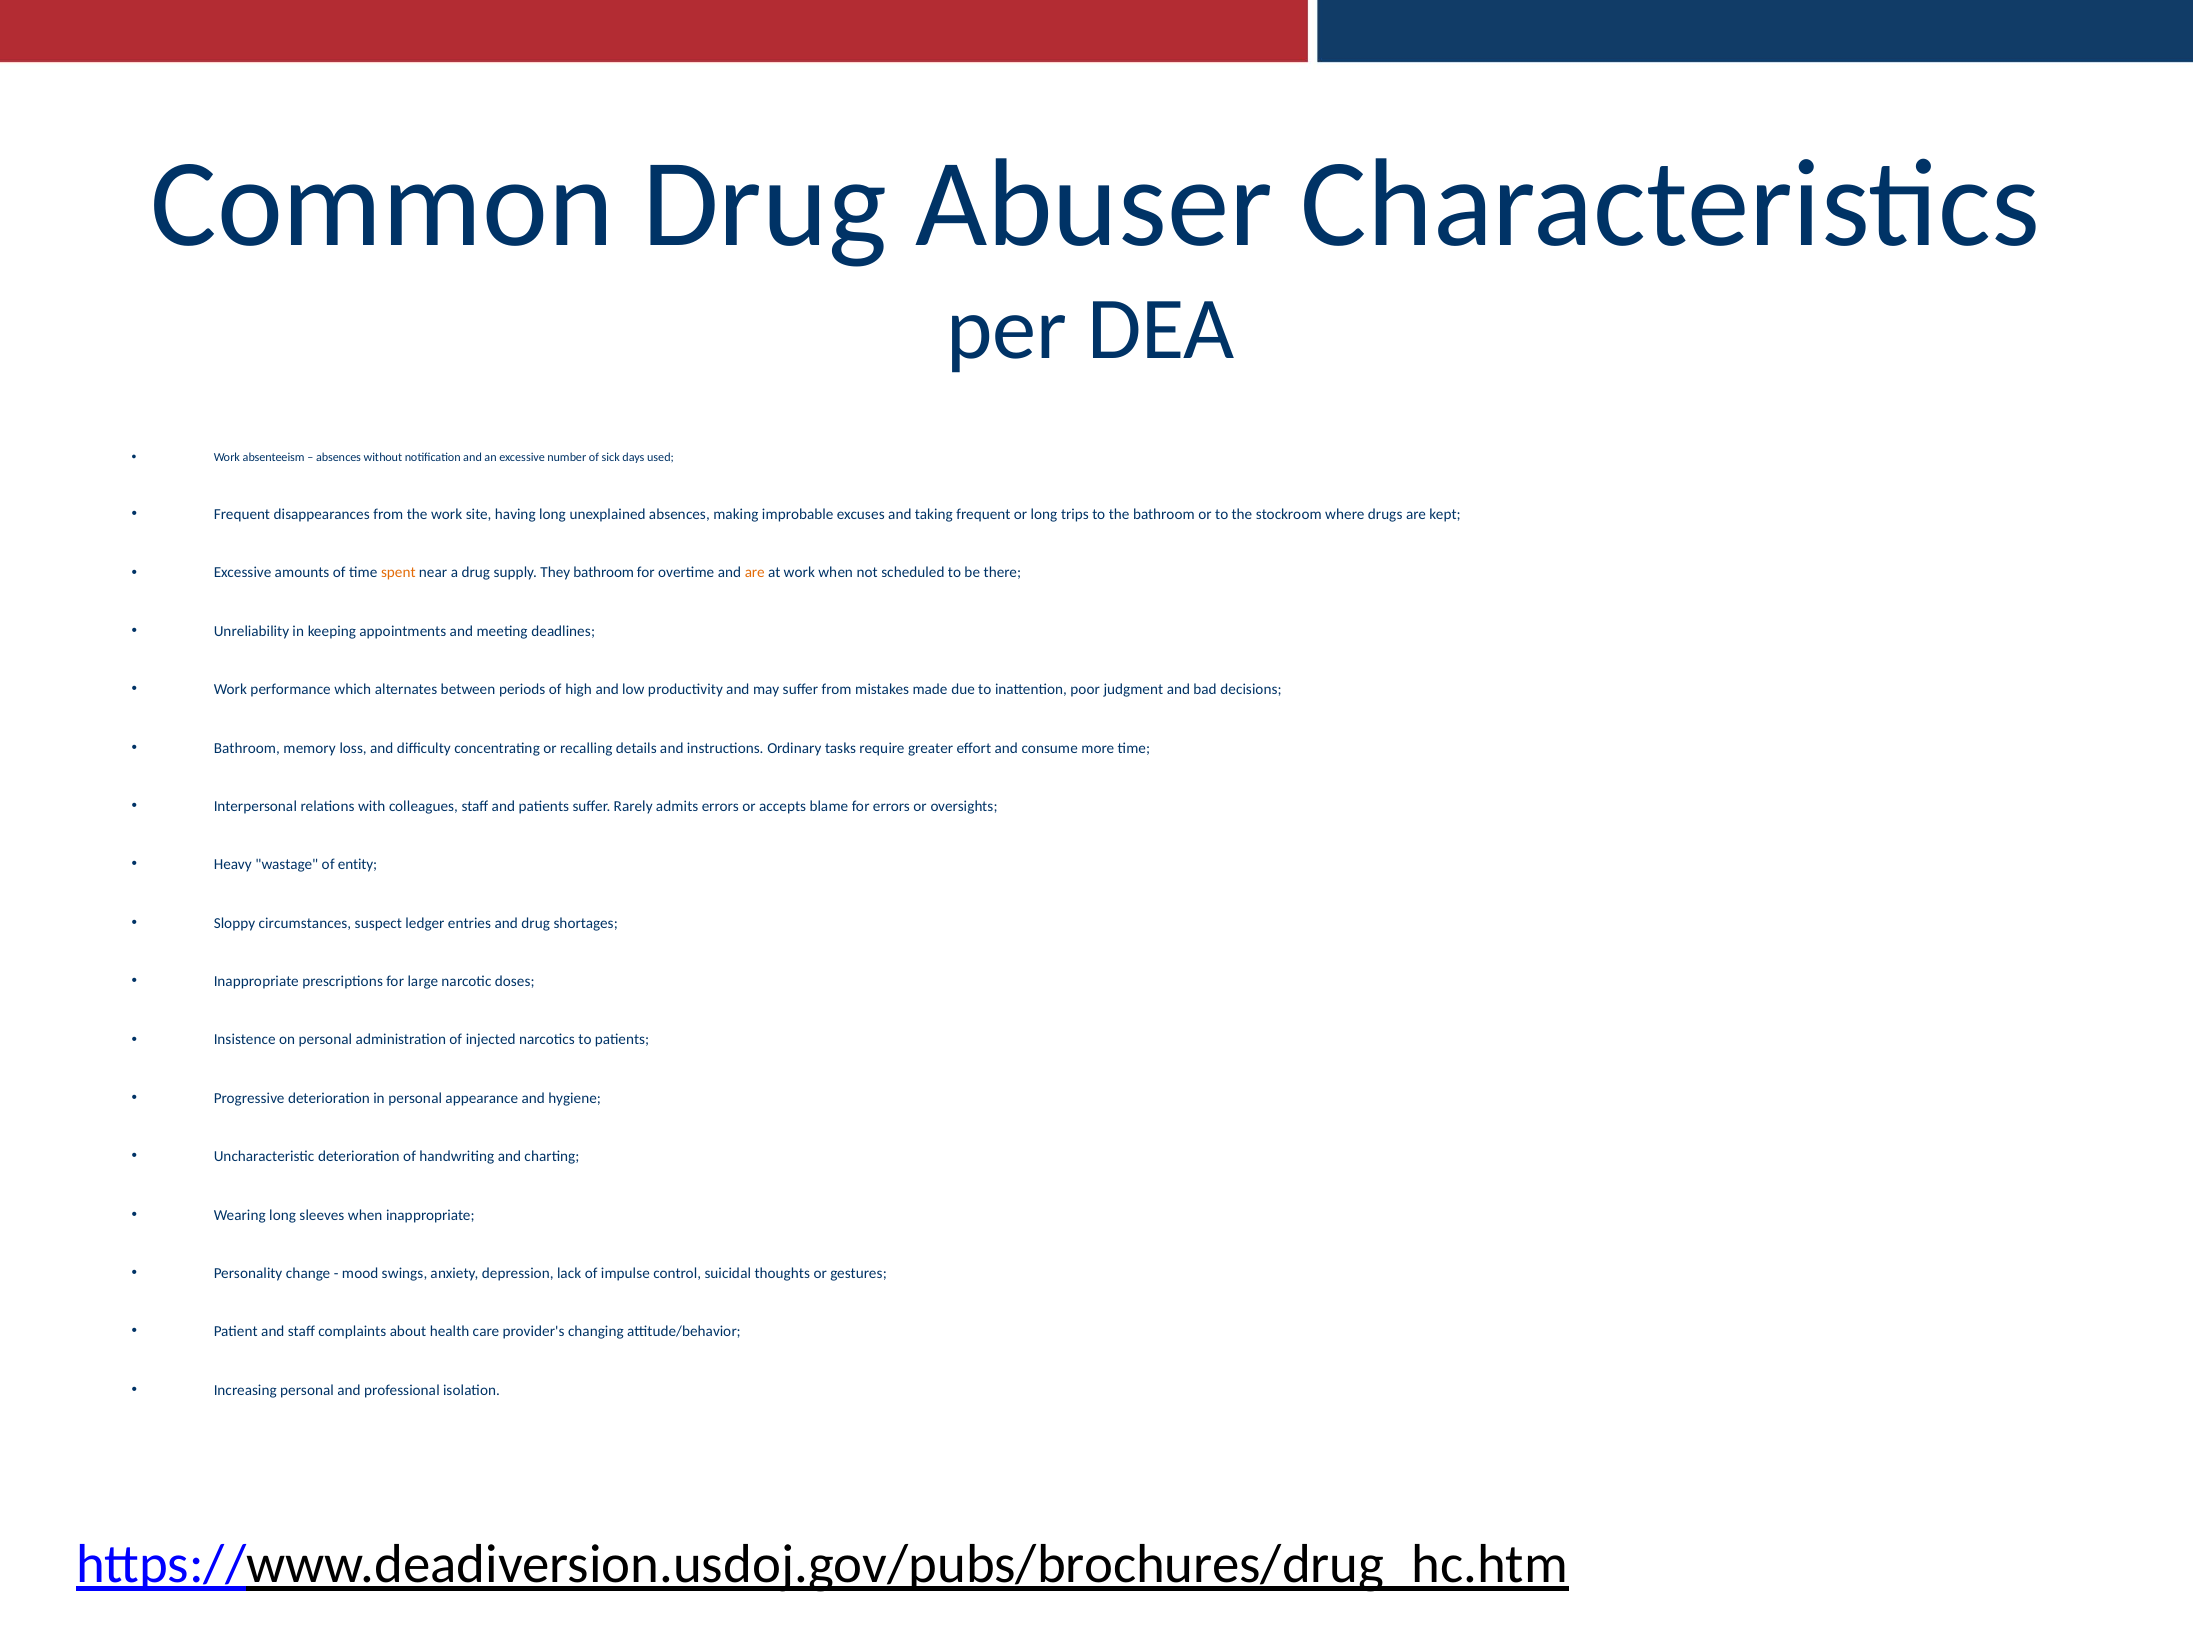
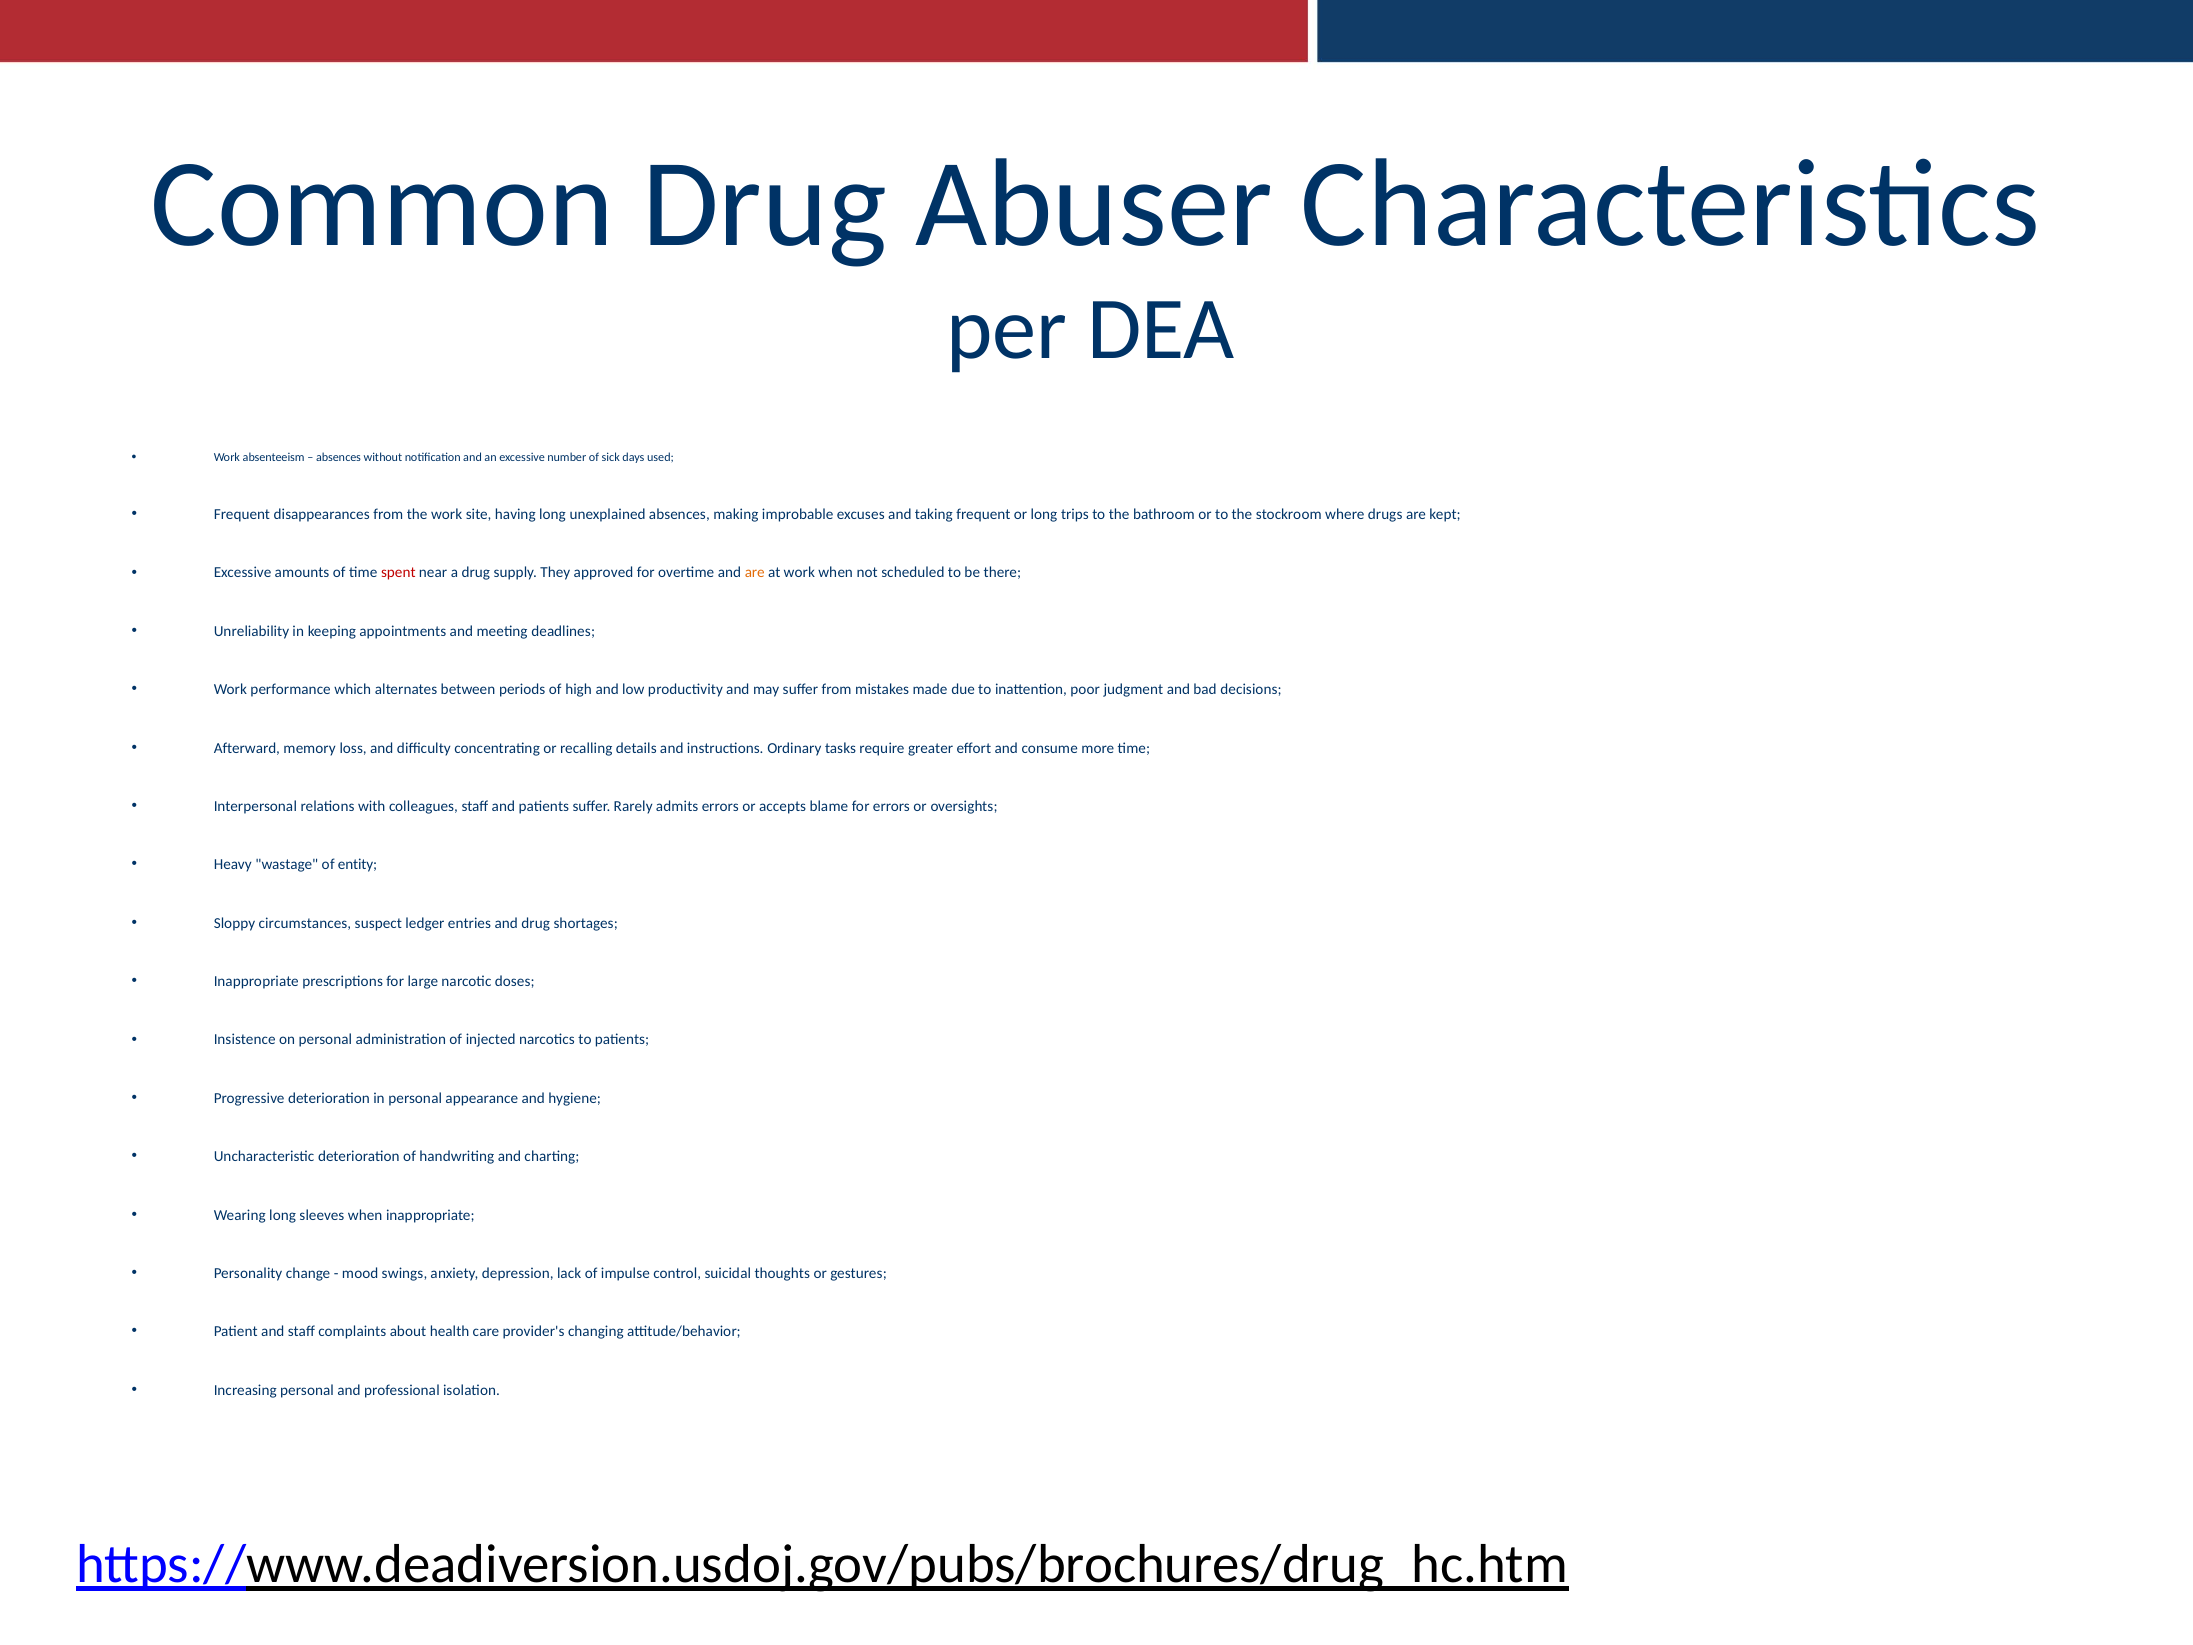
spent colour: orange -> red
They bathroom: bathroom -> approved
Bathroom at (247, 748): Bathroom -> Afterward
